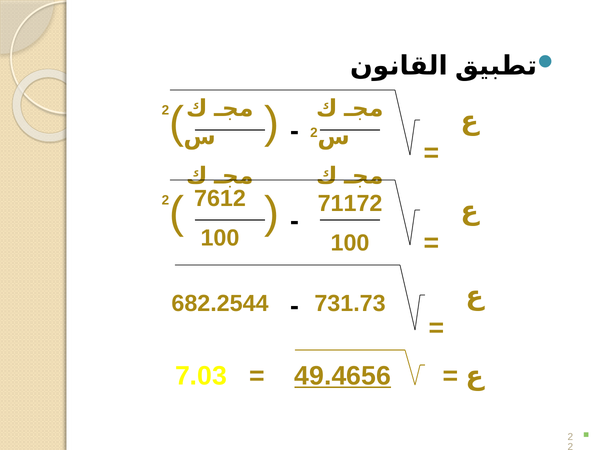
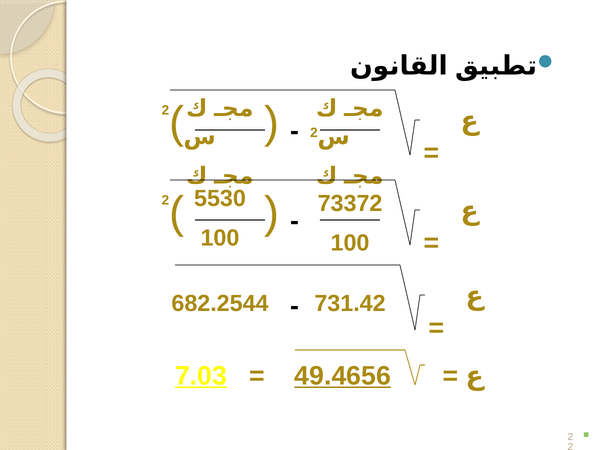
7612: 7612 -> 5530
71172: 71172 -> 73372
731.73: 731.73 -> 731.42
7.03 underline: none -> present
